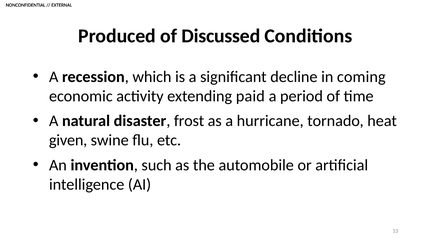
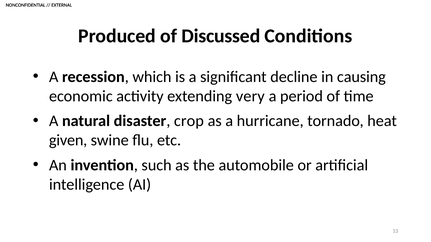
coming: coming -> causing
paid: paid -> very
frost: frost -> crop
